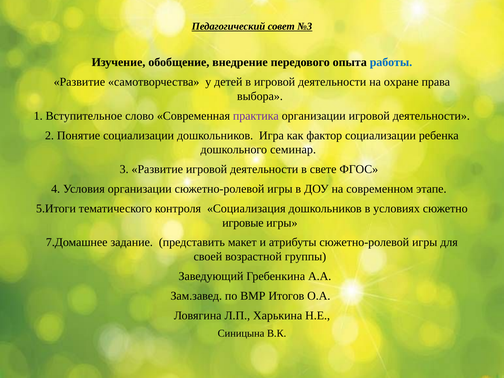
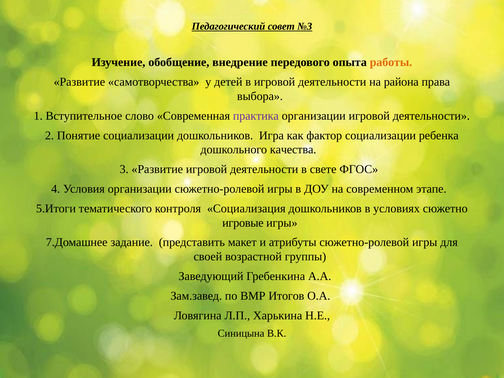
работы colour: blue -> orange
охране: охране -> района
семинар: семинар -> качества
